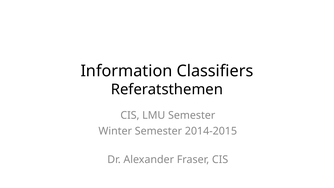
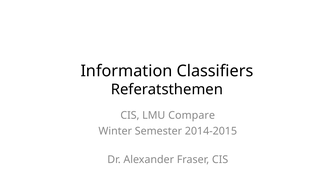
LMU Semester: Semester -> Compare
